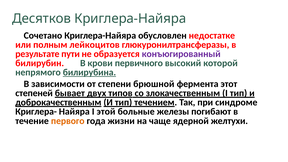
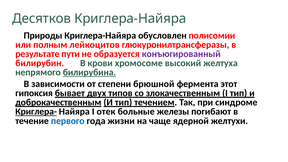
Сочетано: Сочетано -> Природы
недостатке: недостатке -> полисомии
первичного: первичного -> хромосоме
которой: которой -> желтуха
степеней: степеней -> гипоксия
Криглера- underline: none -> present
этой: этой -> отек
первого colour: orange -> blue
